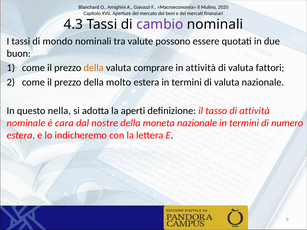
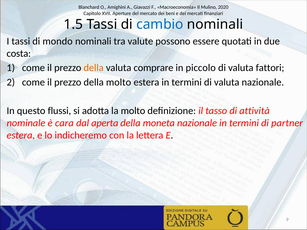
4.3: 4.3 -> 1.5
cambio colour: purple -> blue
buon: buon -> costa
in attività: attività -> piccolo
nella: nella -> flussi
la aperti: aperti -> molto
nostre: nostre -> aperta
numero: numero -> partner
